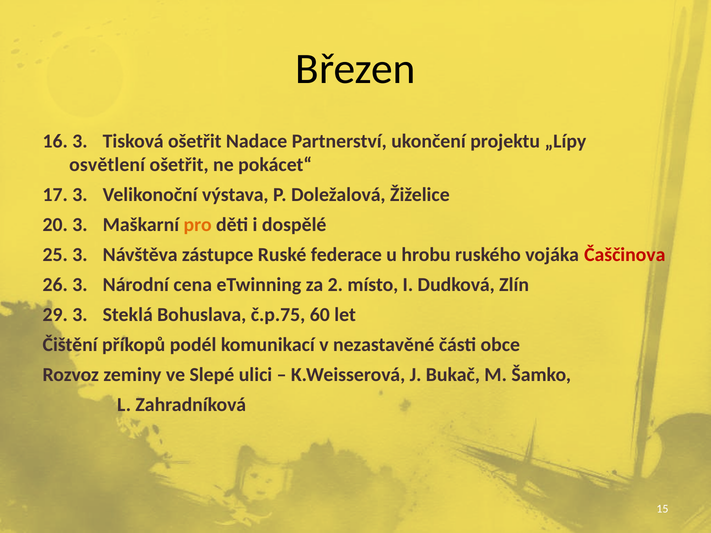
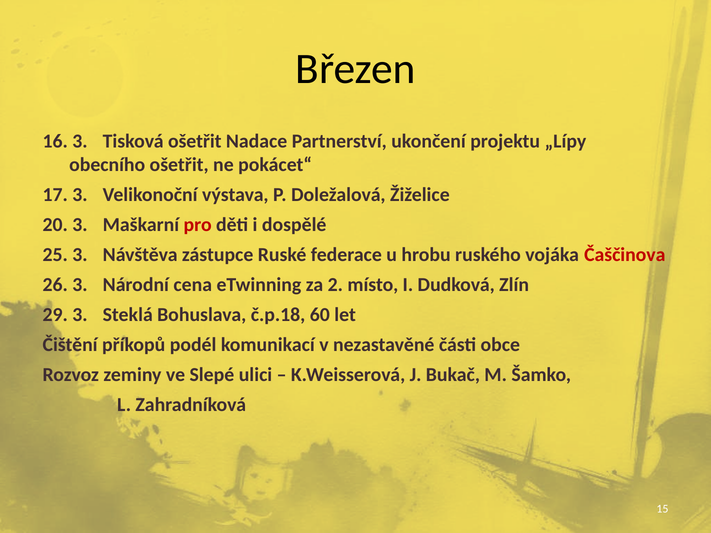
osvětlení: osvětlení -> obecního
pro colour: orange -> red
č.p.75: č.p.75 -> č.p.18
